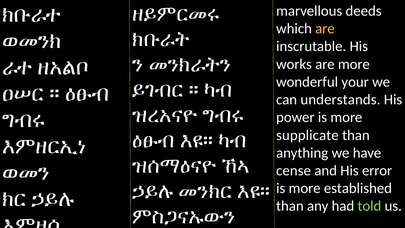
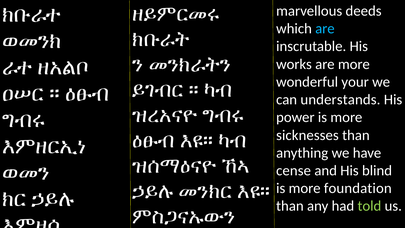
are at (325, 29) colour: yellow -> light blue
supplicate: supplicate -> sicknesses
error: error -> blind
established: established -> foundation
